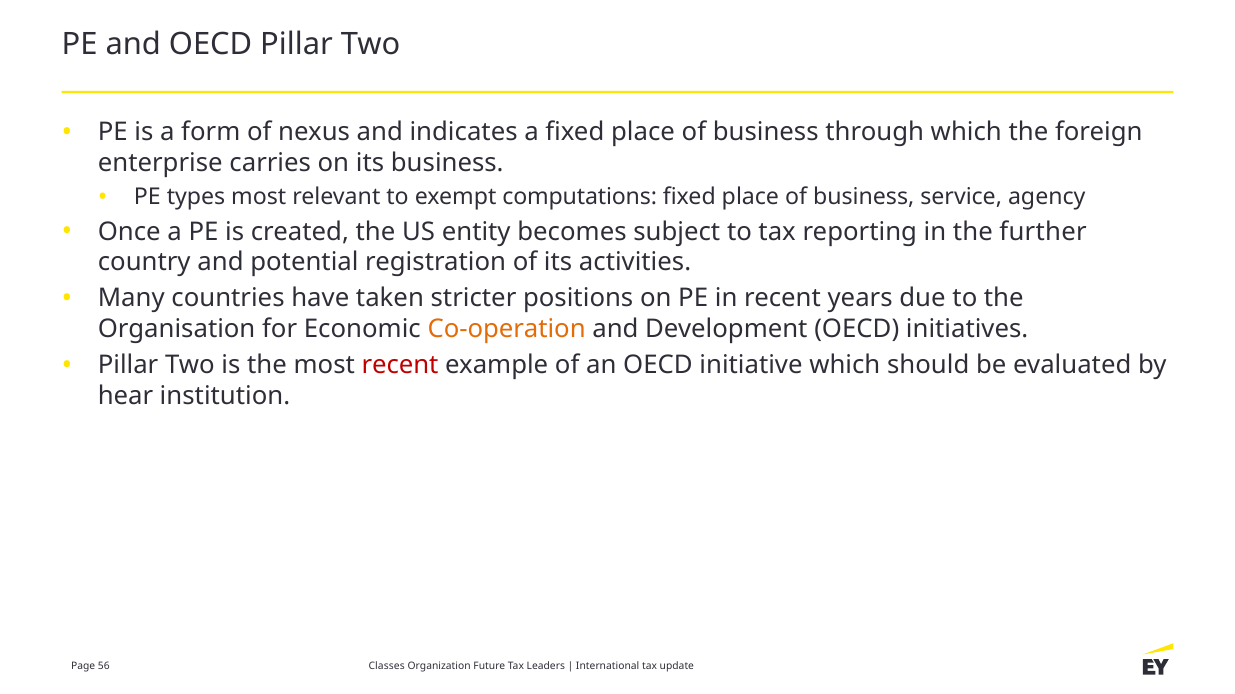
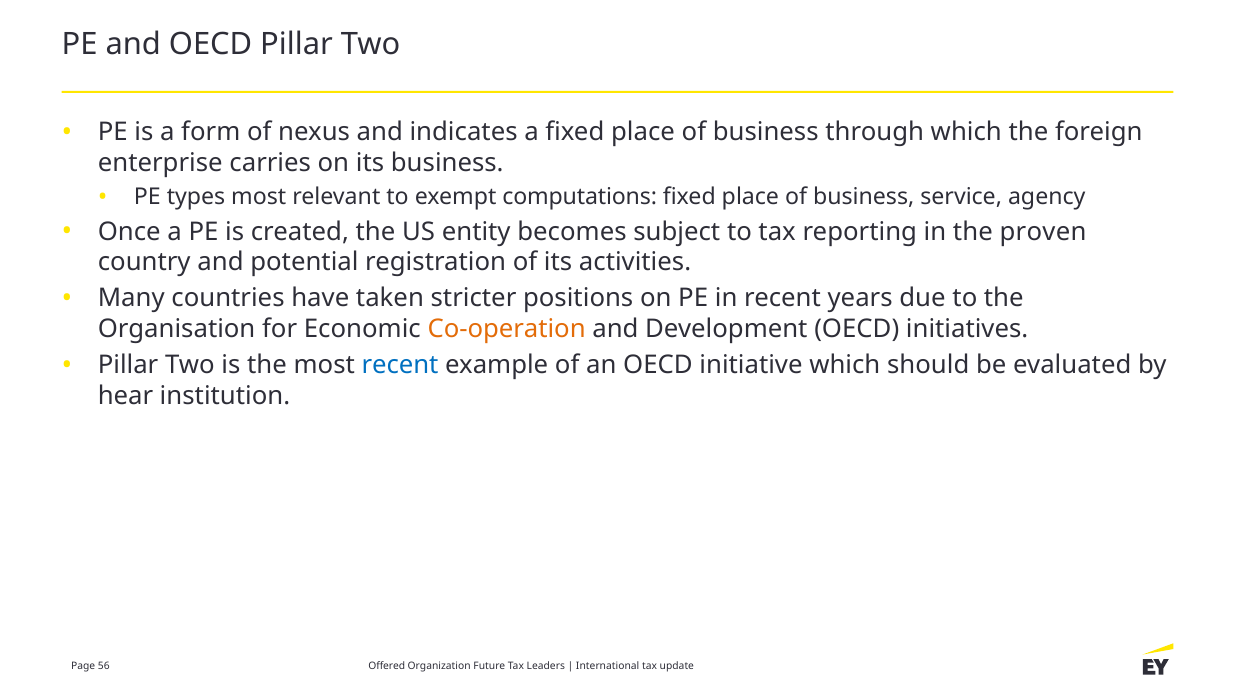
further: further -> proven
recent at (400, 365) colour: red -> blue
Classes: Classes -> Offered
